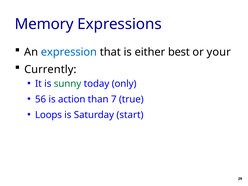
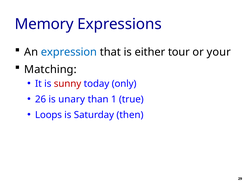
best: best -> tour
Currently: Currently -> Matching
sunny colour: green -> red
56: 56 -> 26
action: action -> unary
7: 7 -> 1
start: start -> then
